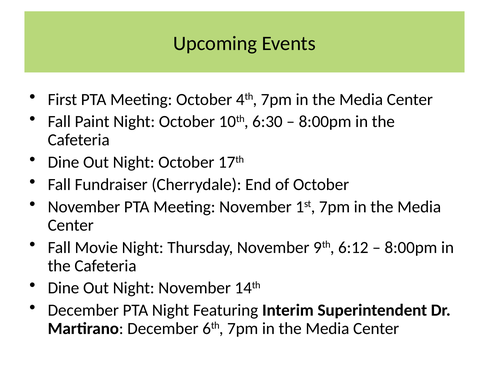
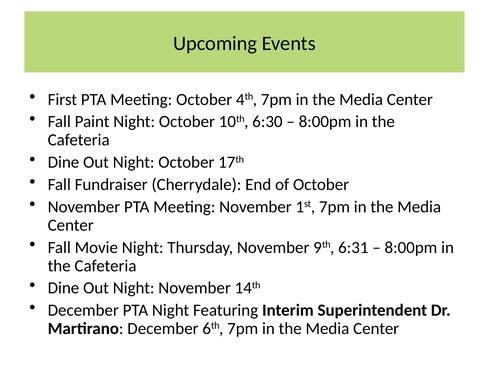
6:12: 6:12 -> 6:31
